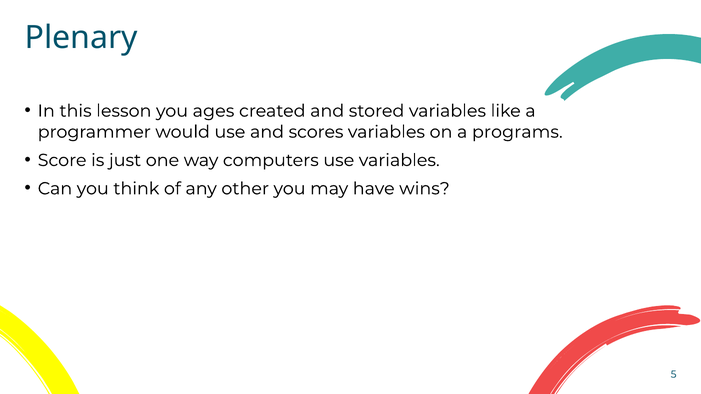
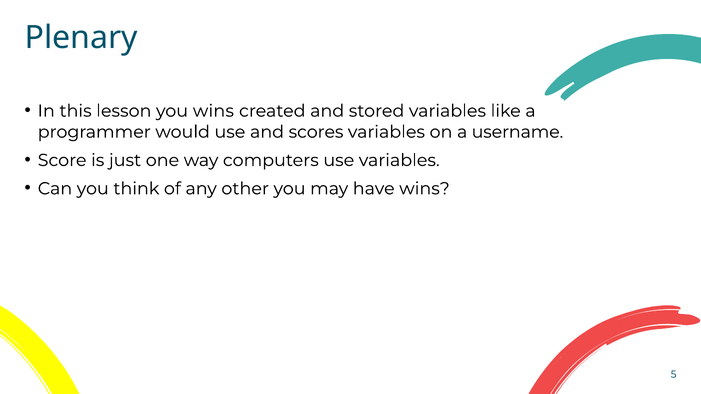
you ages: ages -> wins
programs: programs -> username
